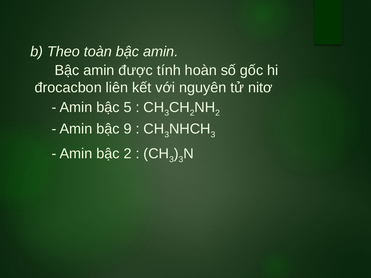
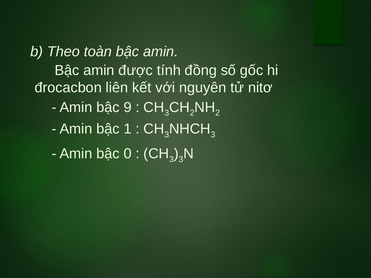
hoàn: hoàn -> đồng
5: 5 -> 9
9: 9 -> 1
bậc 2: 2 -> 0
